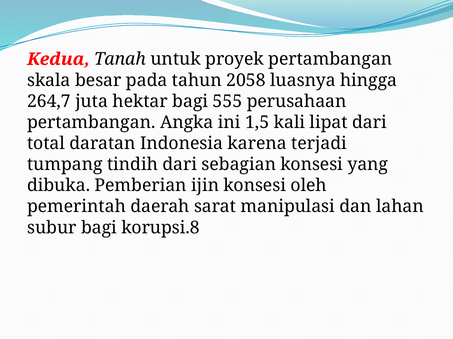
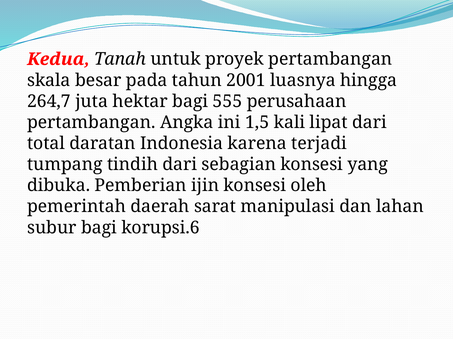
2058: 2058 -> 2001
korupsi.8: korupsi.8 -> korupsi.6
